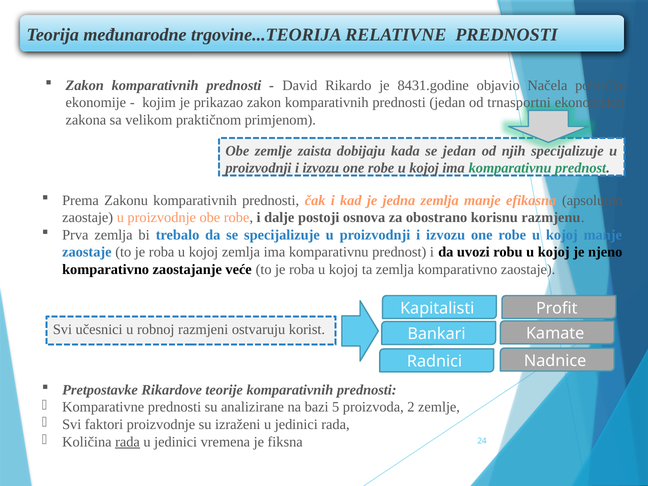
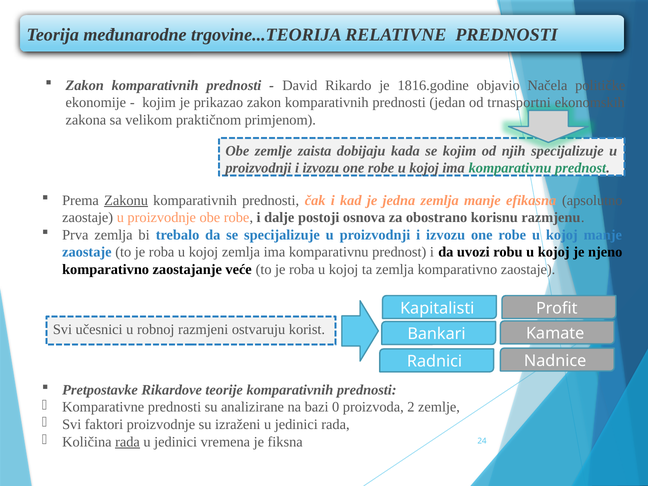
8431.godine: 8431.godine -> 1816.godine
se jedan: jedan -> kojim
Zakonu underline: none -> present
5: 5 -> 0
